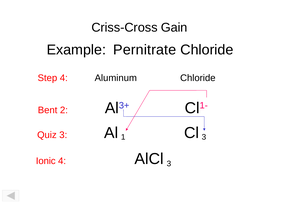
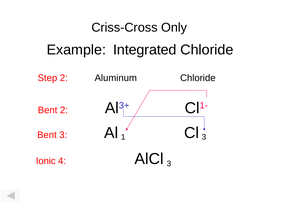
Gain: Gain -> Only
Pernitrate: Pernitrate -> Integrated
Step 4: 4 -> 2
Quiz at (47, 135): Quiz -> Bent
